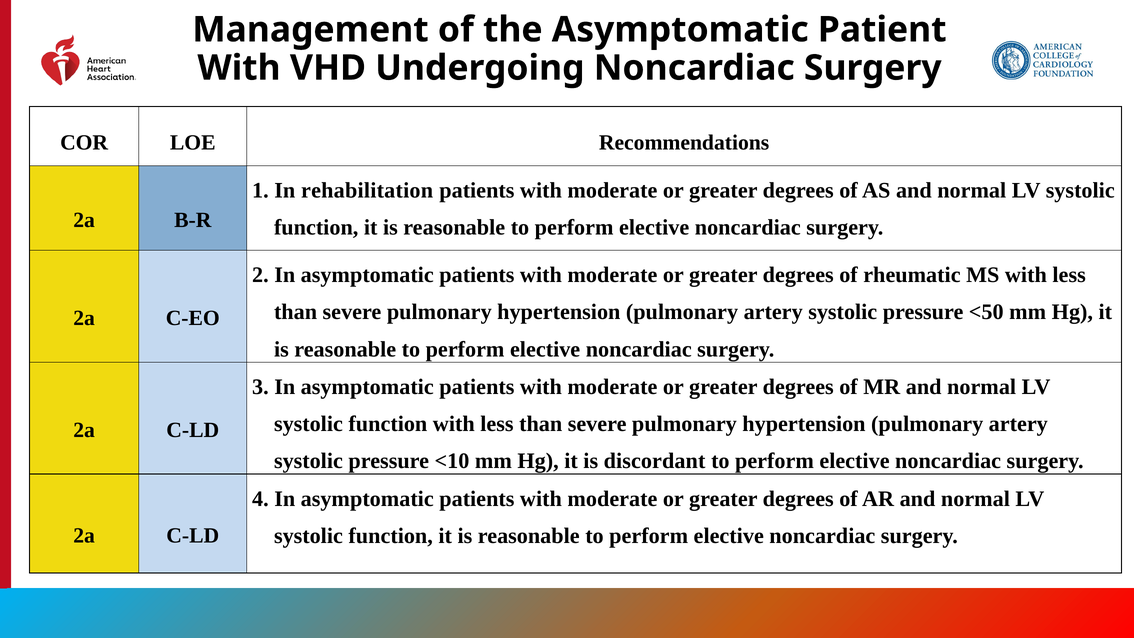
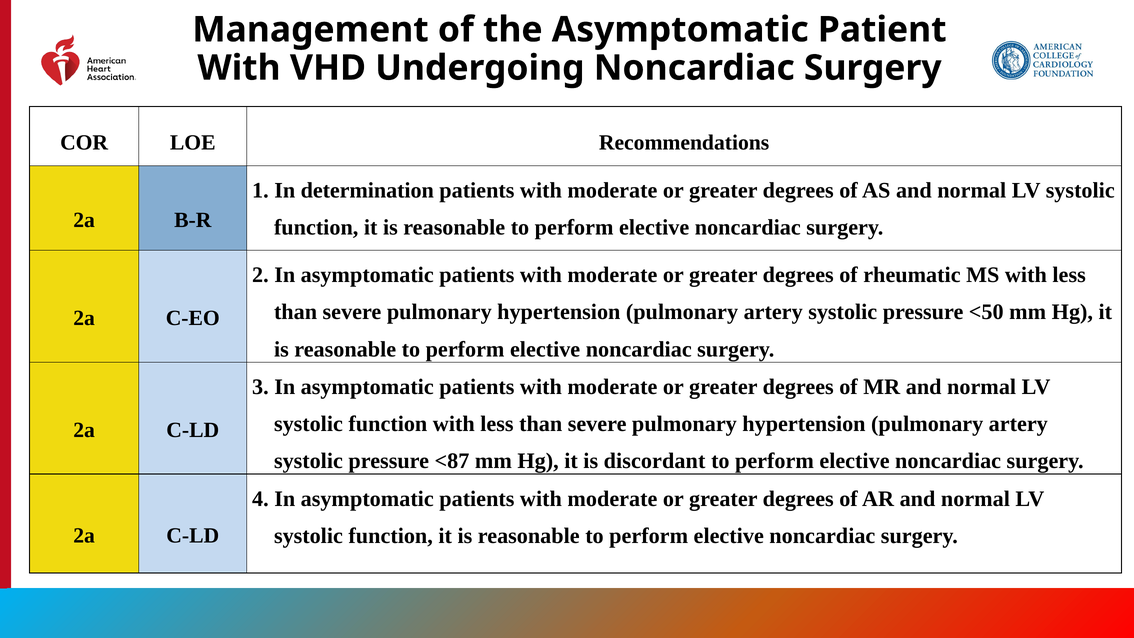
rehabilitation: rehabilitation -> determination
<10: <10 -> <87
